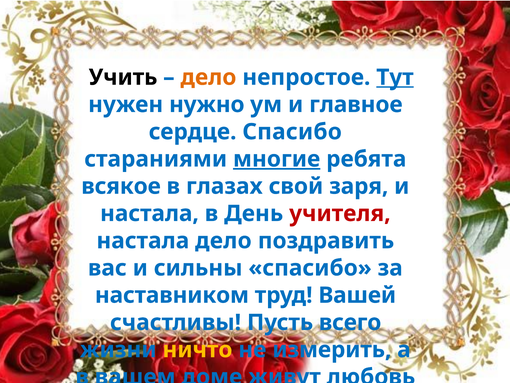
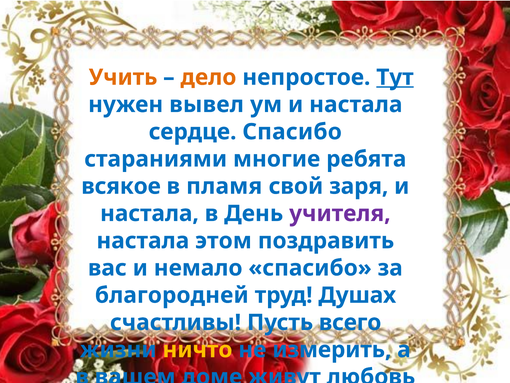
Учить colour: black -> orange
нужно: нужно -> вывел
ум и главное: главное -> настала
многие underline: present -> none
глазах: глазах -> пламя
учителя colour: red -> purple
настала дело: дело -> этом
сильны: сильны -> немало
наставником: наставником -> благородней
Вашей: Вашей -> Душах
